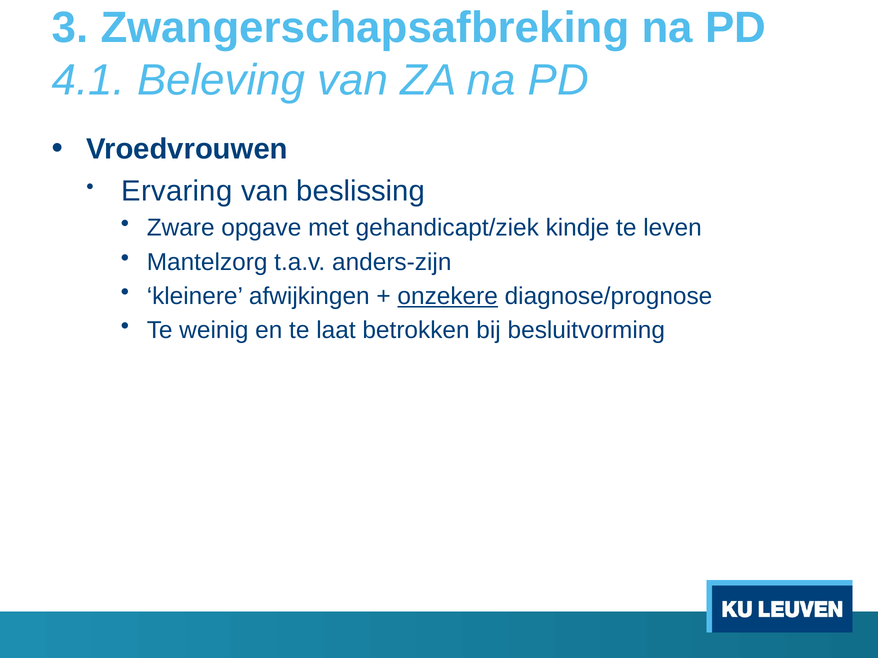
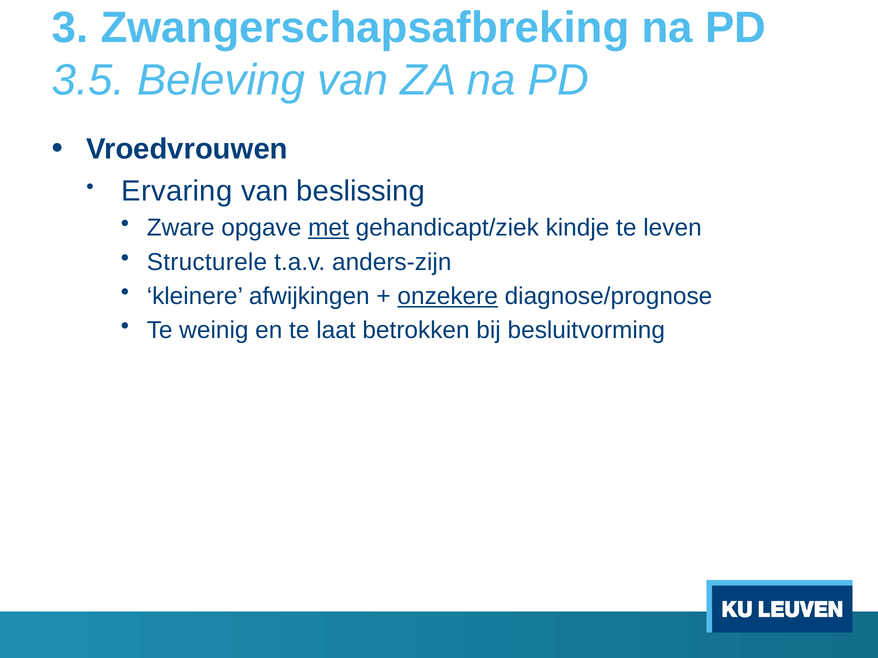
4.1: 4.1 -> 3.5
met underline: none -> present
Mantelzorg: Mantelzorg -> Structurele
